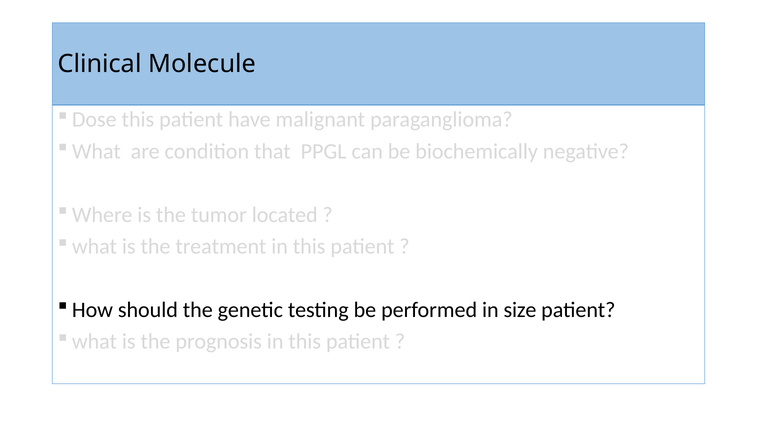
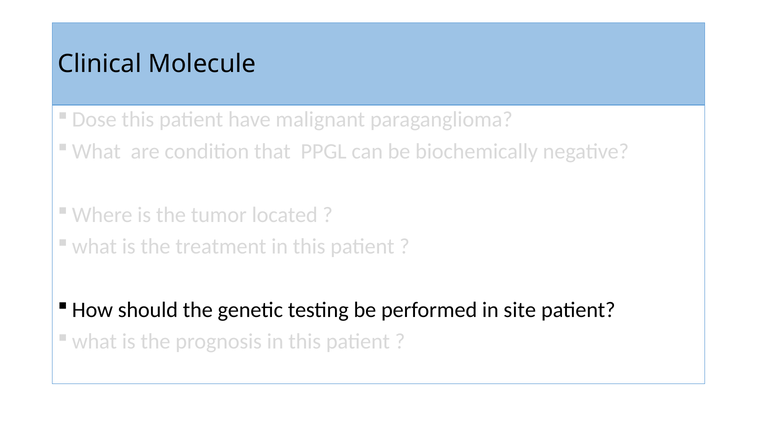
size: size -> site
